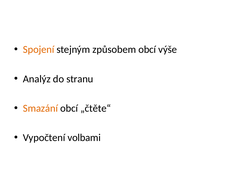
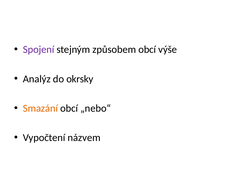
Spojení colour: orange -> purple
stranu: stranu -> okrsky
„čtěte“: „čtěte“ -> „nebo“
volbami: volbami -> názvem
